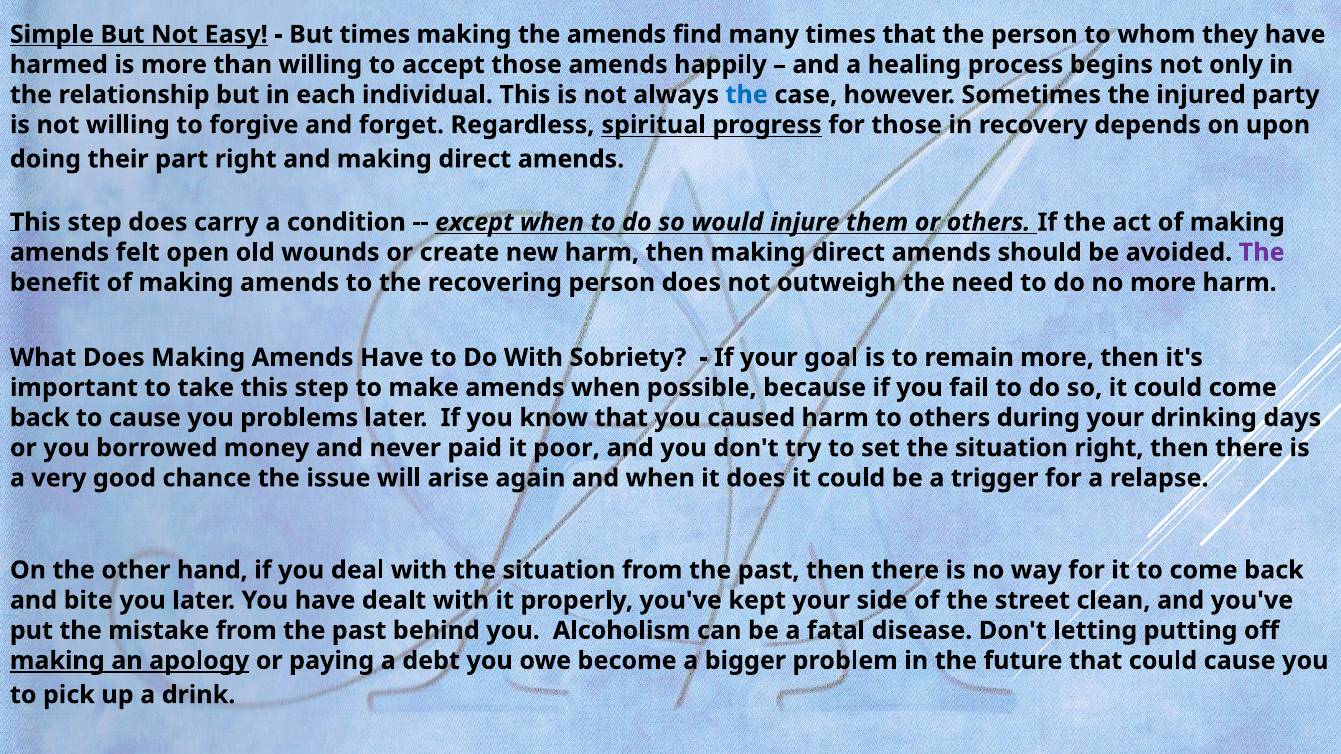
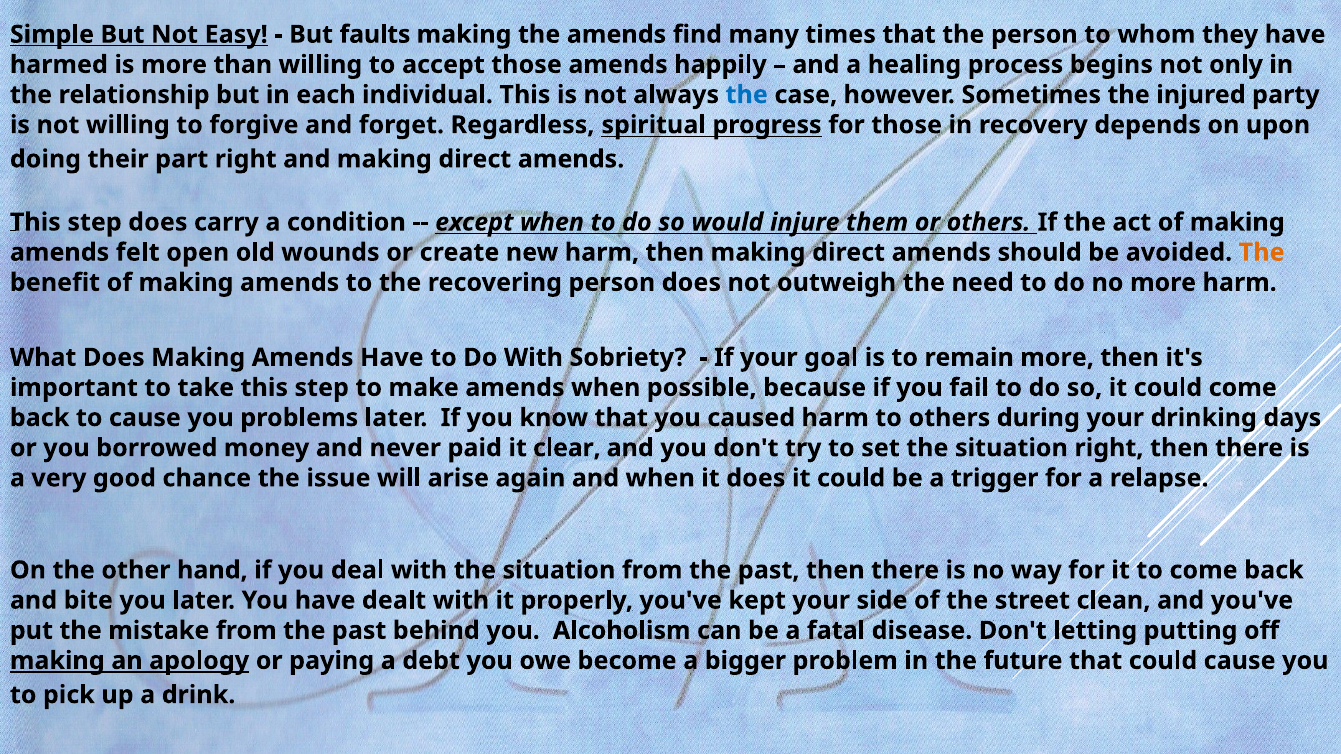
But times: times -> faults
The at (1262, 252) colour: purple -> orange
poor: poor -> clear
